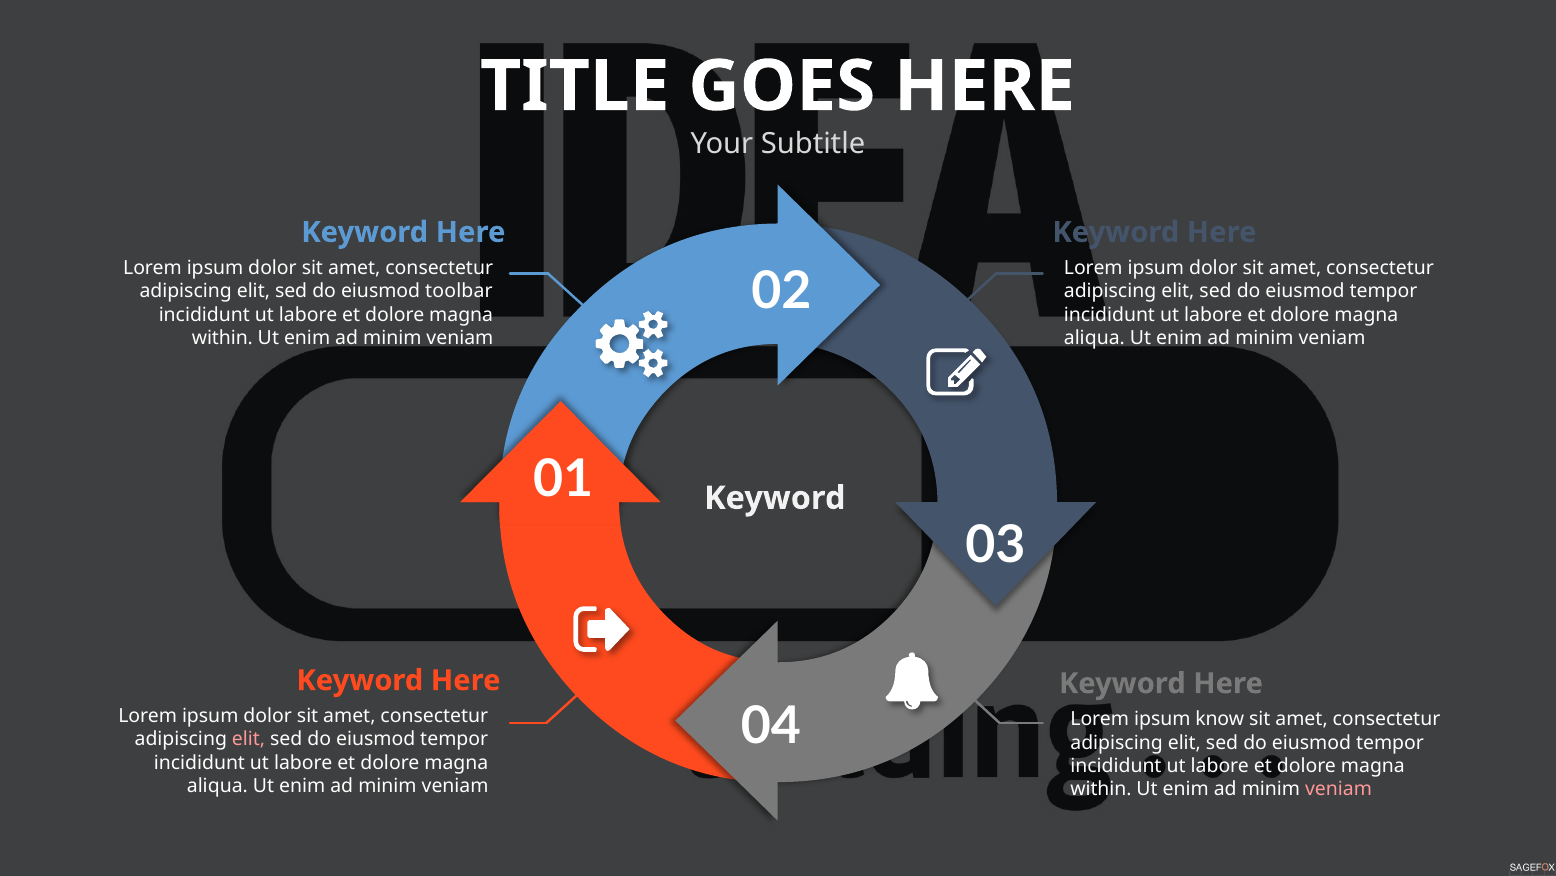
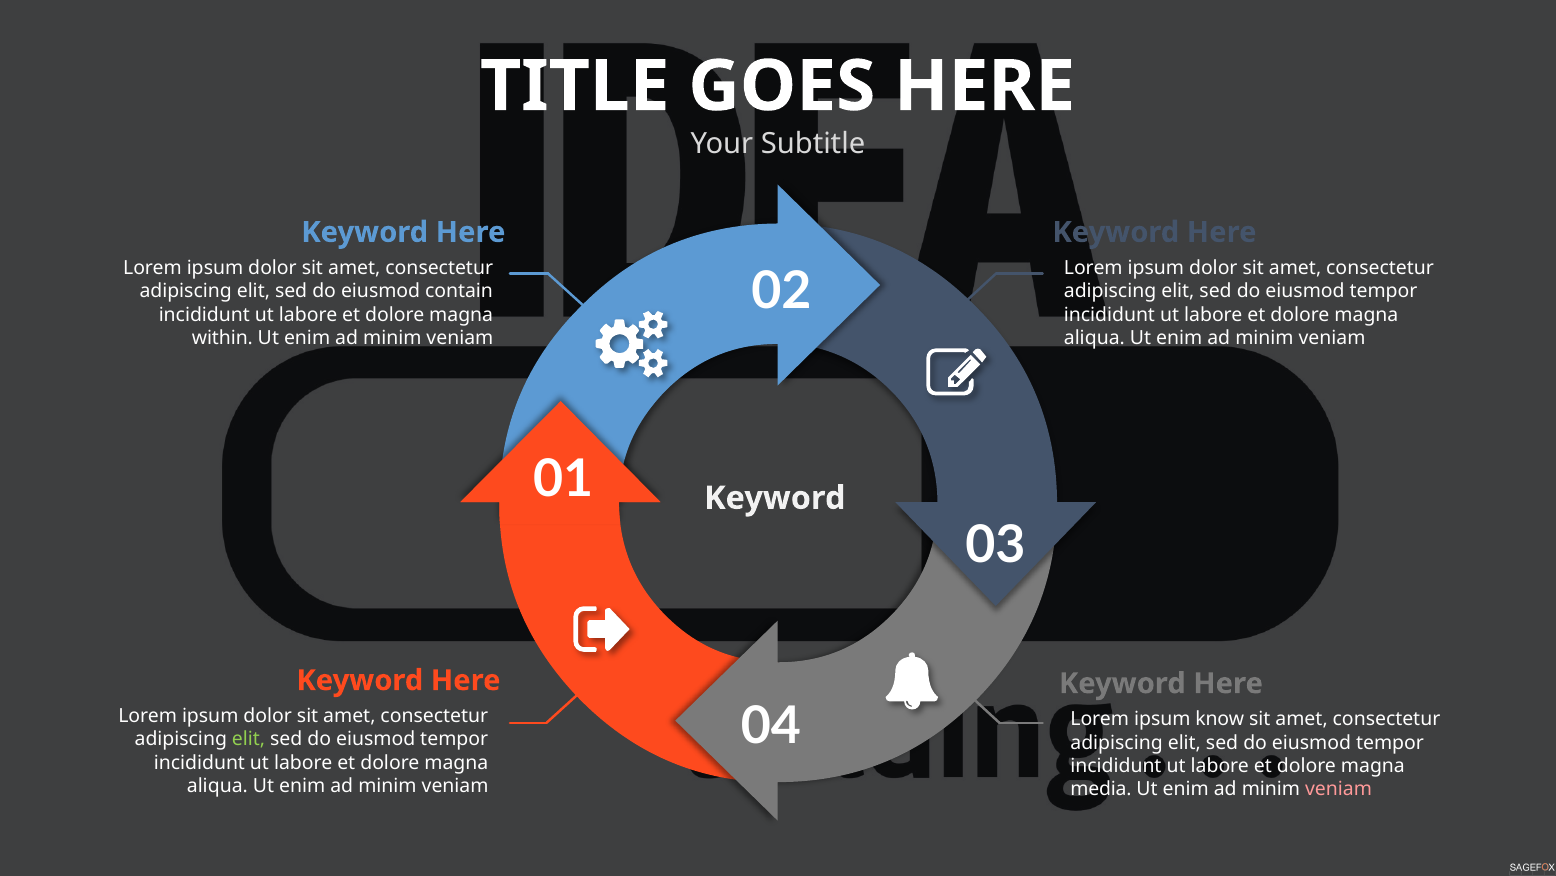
toolbar: toolbar -> contain
elit at (249, 739) colour: pink -> light green
within at (1101, 789): within -> media
